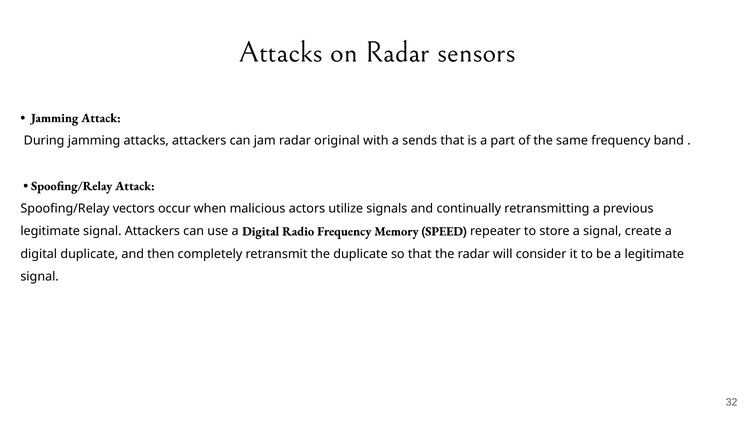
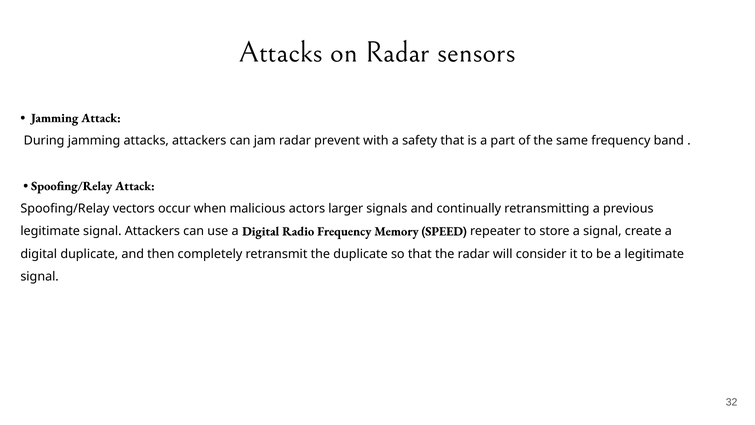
original: original -> prevent
sends: sends -> safety
utilize: utilize -> larger
